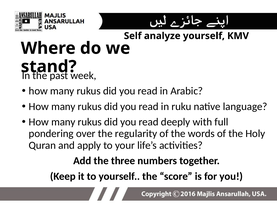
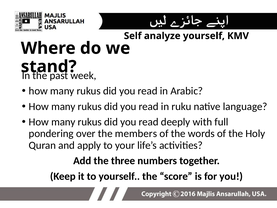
regularity: regularity -> members
